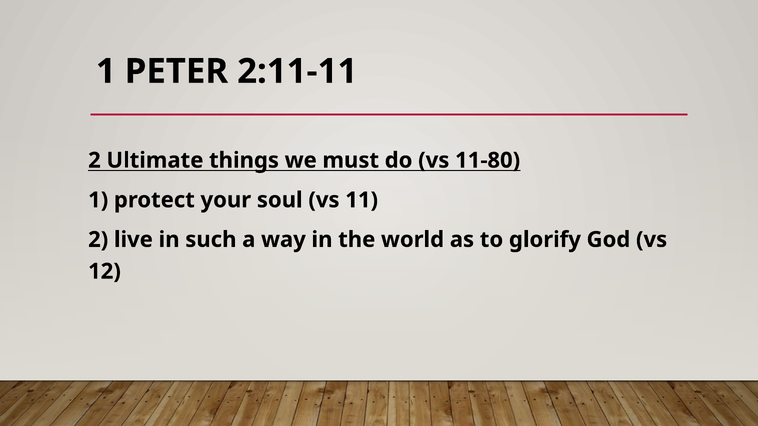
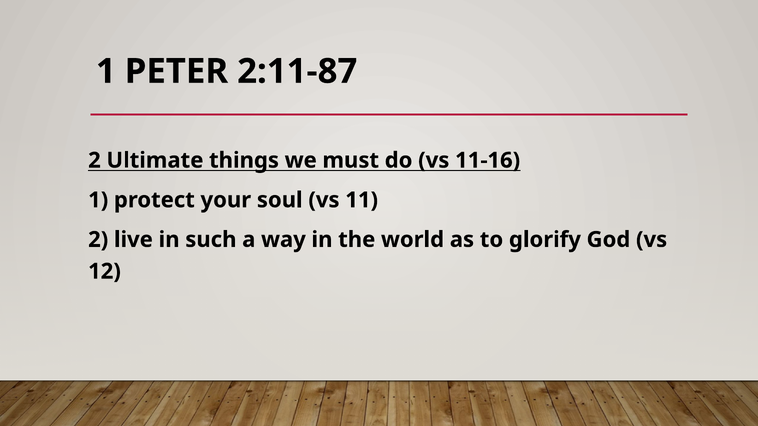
2:11-11: 2:11-11 -> 2:11-87
11-80: 11-80 -> 11-16
